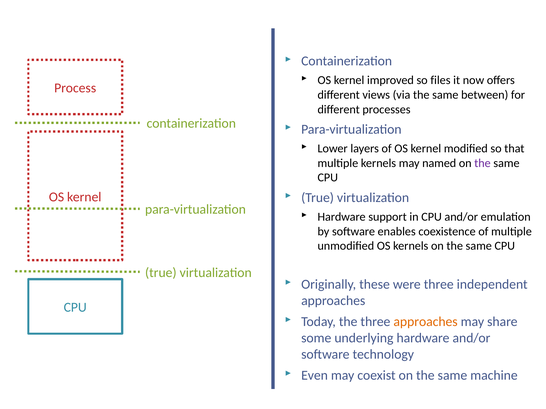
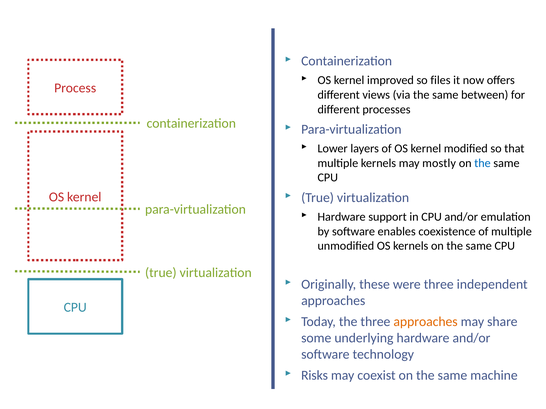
named: named -> mostly
the at (482, 163) colour: purple -> blue
Even: Even -> Risks
